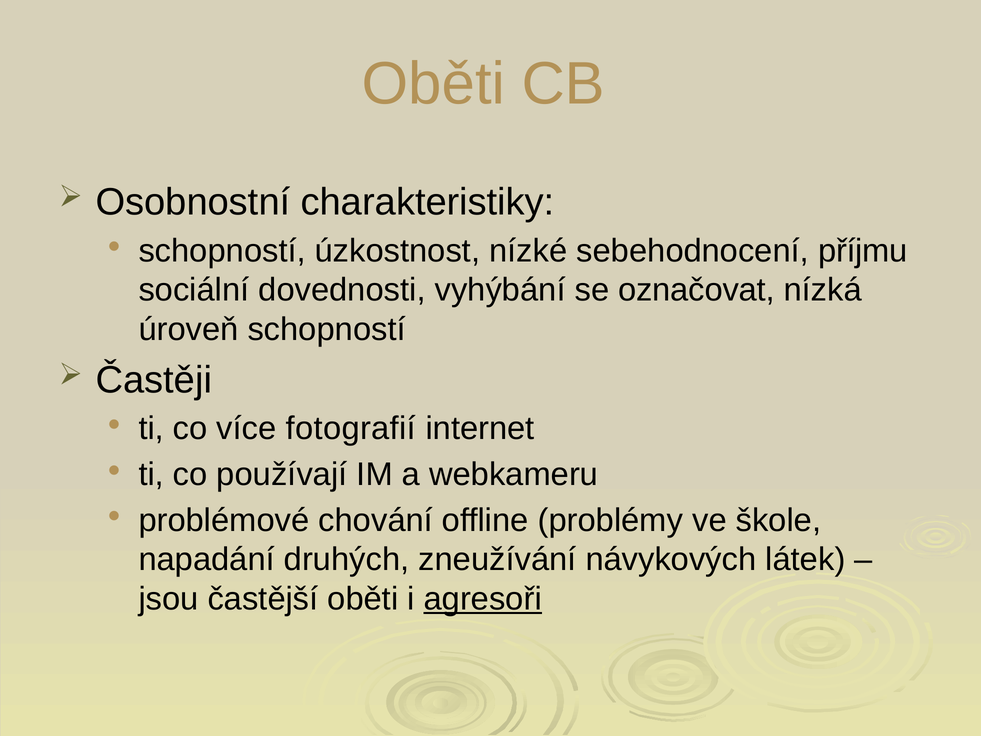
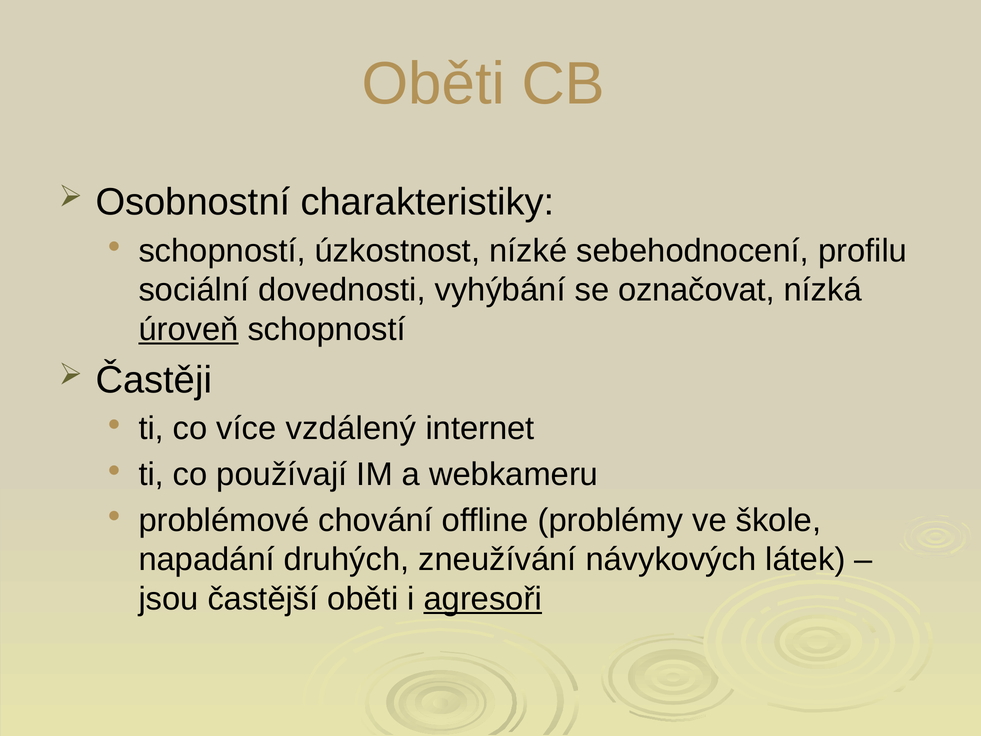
příjmu: příjmu -> profilu
úroveň underline: none -> present
fotografií: fotografií -> vzdálený
